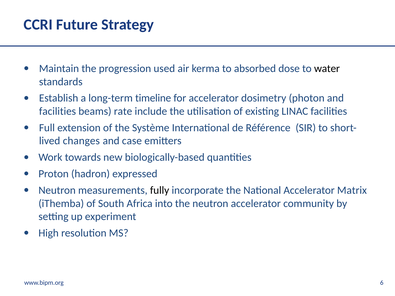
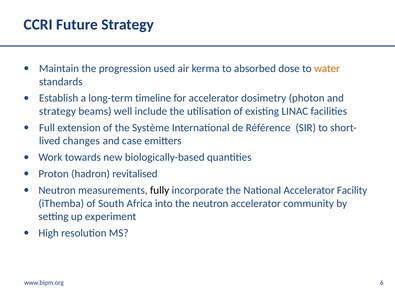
water colour: black -> orange
facilities at (58, 111): facilities -> strategy
rate: rate -> well
expressed: expressed -> revitalised
Matrix: Matrix -> Facility
